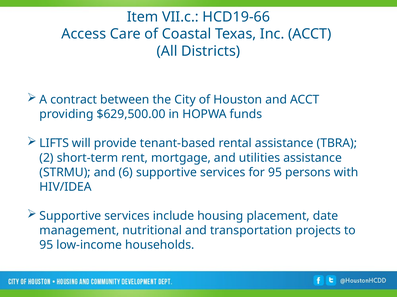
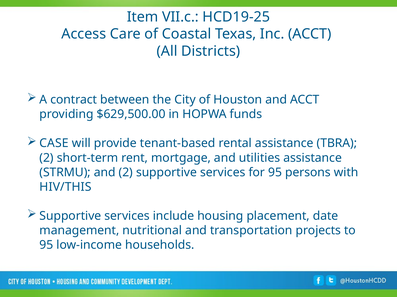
HCD19-66: HCD19-66 -> HCD19-25
LIFTS: LIFTS -> CASE
and 6: 6 -> 2
HIV/IDEA: HIV/IDEA -> HIV/THIS
